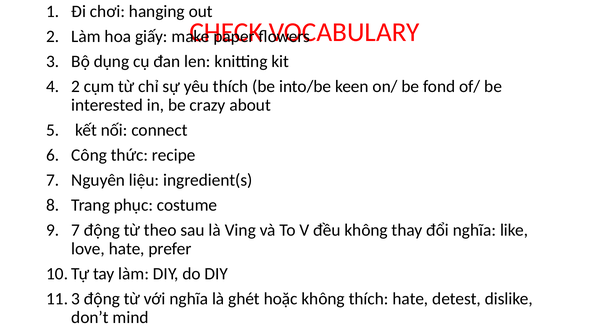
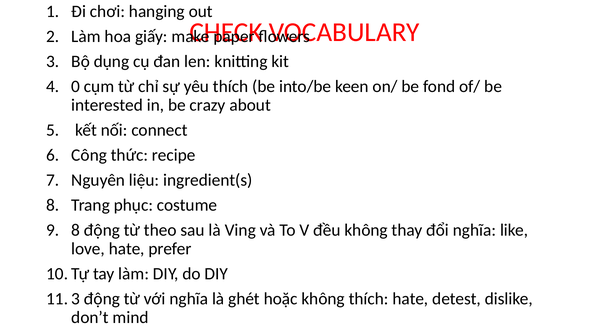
4 2: 2 -> 0
7 at (76, 230): 7 -> 8
